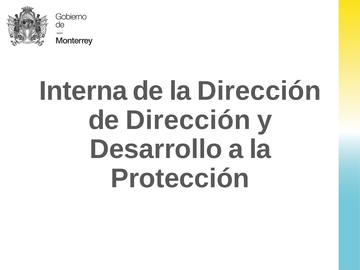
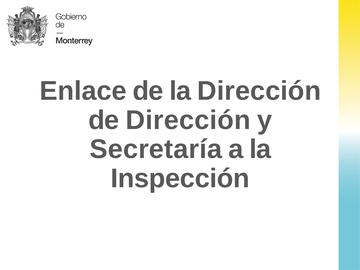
Interna: Interna -> Enlace
Desarrollo: Desarrollo -> Secretaría
Protección: Protección -> Inspección
